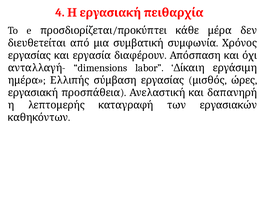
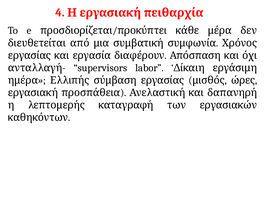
dimensions: dimensions -> supervisors
